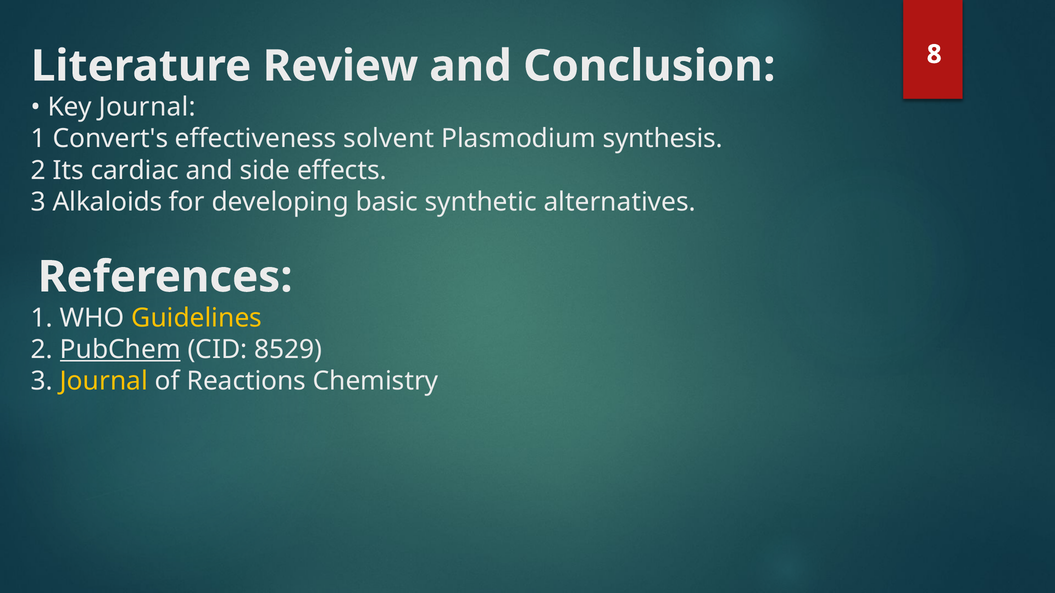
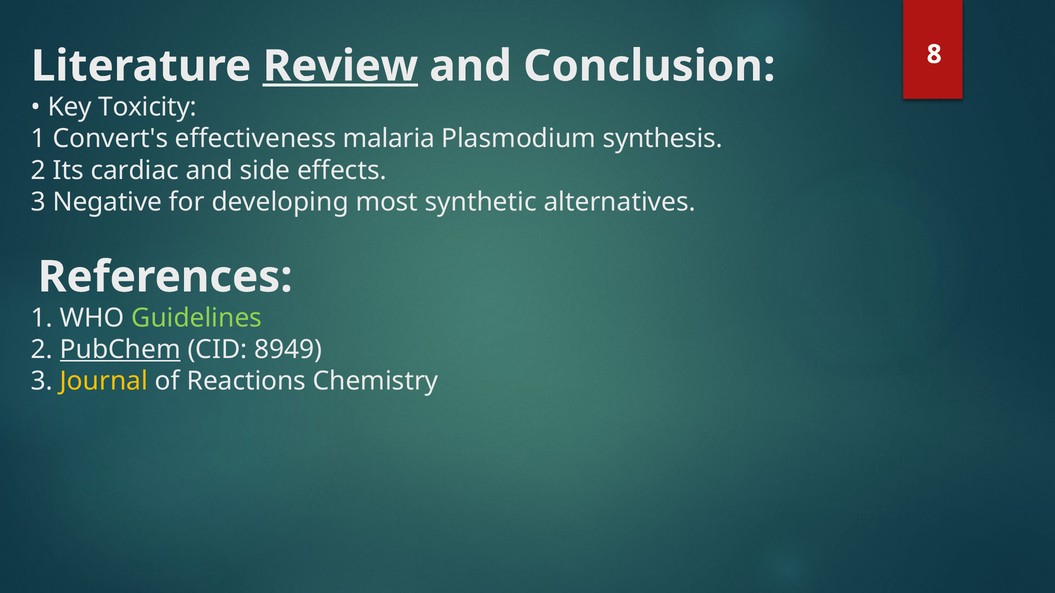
Review underline: none -> present
Key Journal: Journal -> Toxicity
solvent: solvent -> malaria
Alkaloids: Alkaloids -> Negative
basic: basic -> most
Guidelines colour: yellow -> light green
8529: 8529 -> 8949
